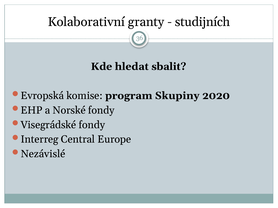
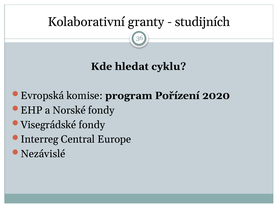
sbalit: sbalit -> cyklu
Skupiny: Skupiny -> Pořízení
